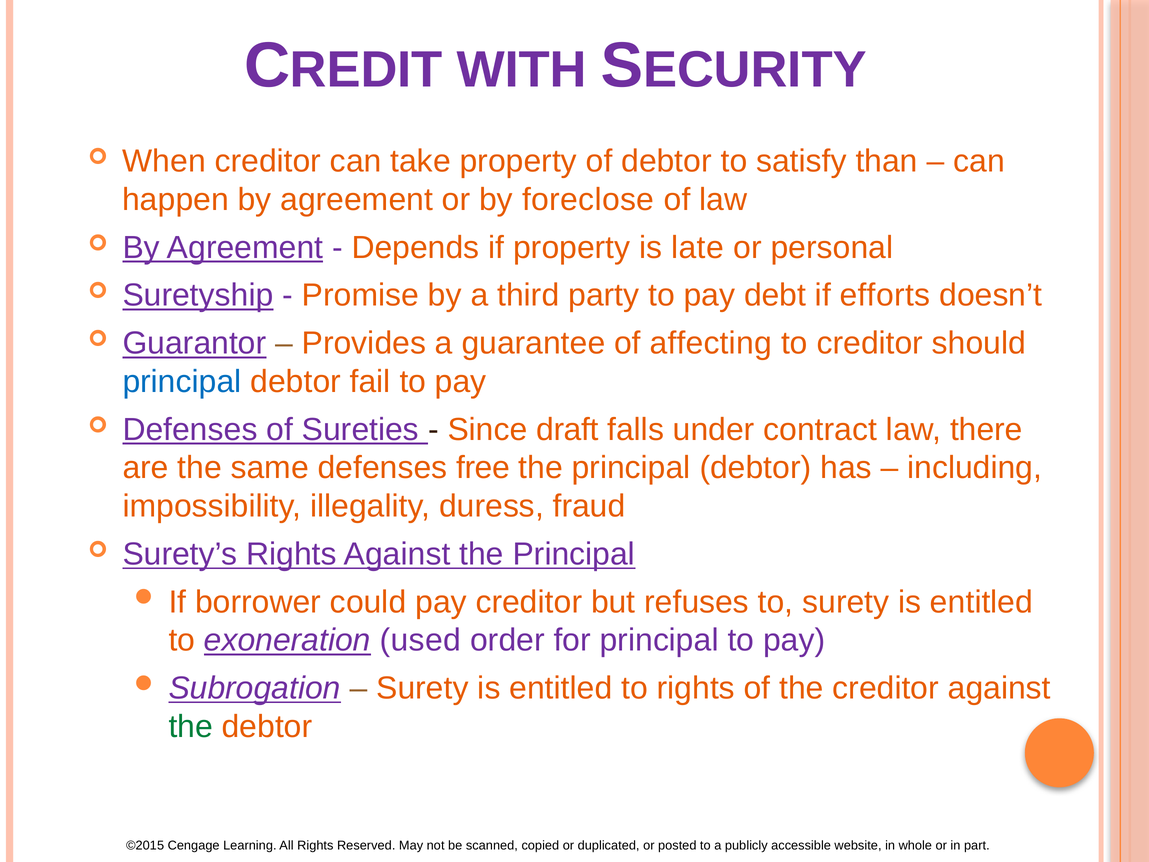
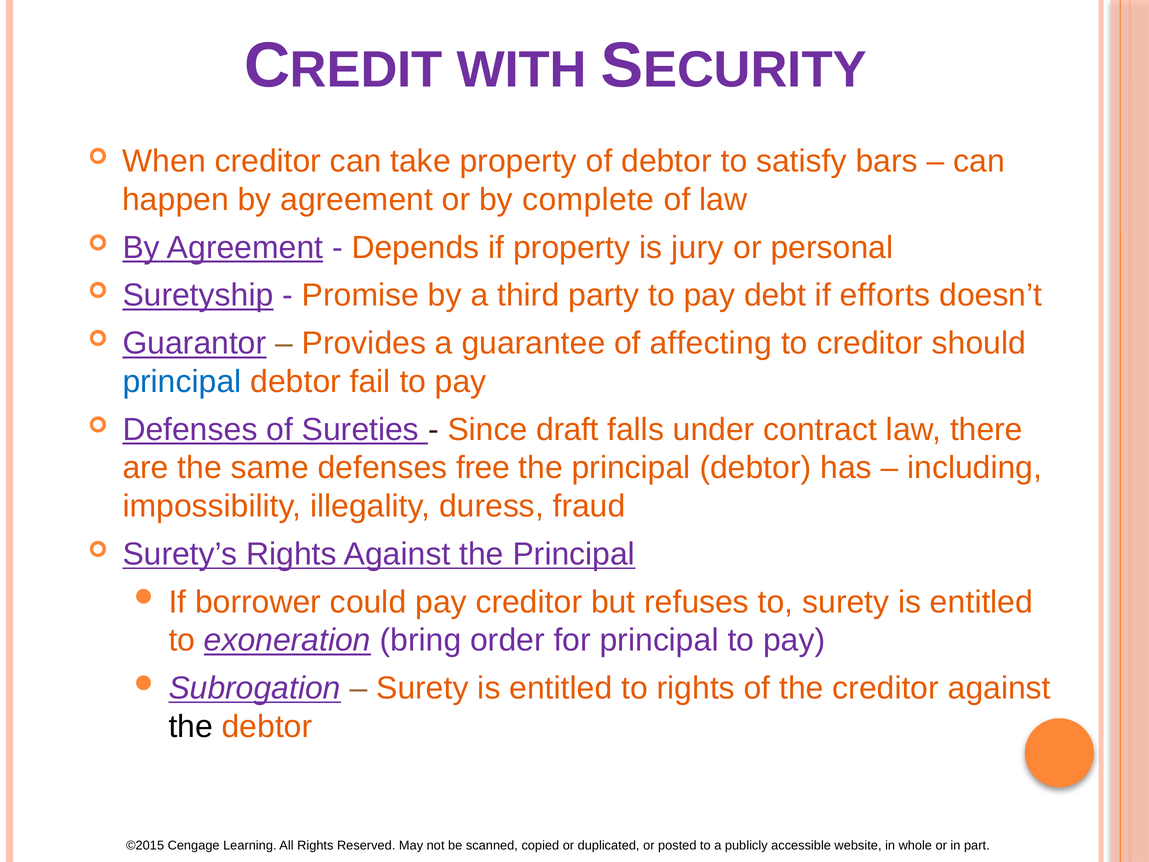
than: than -> bars
foreclose: foreclose -> complete
late: late -> jury
used: used -> bring
the at (191, 726) colour: green -> black
